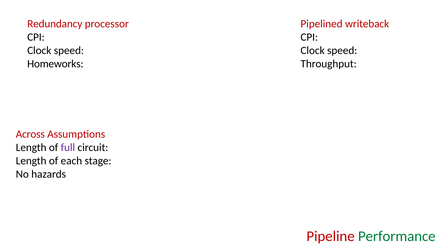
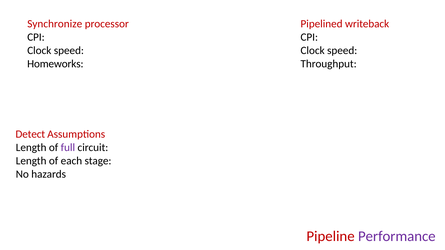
Redundancy: Redundancy -> Synchronize
Across: Across -> Detect
Performance colour: green -> purple
